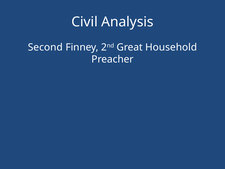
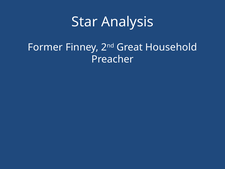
Civil: Civil -> Star
Second: Second -> Former
